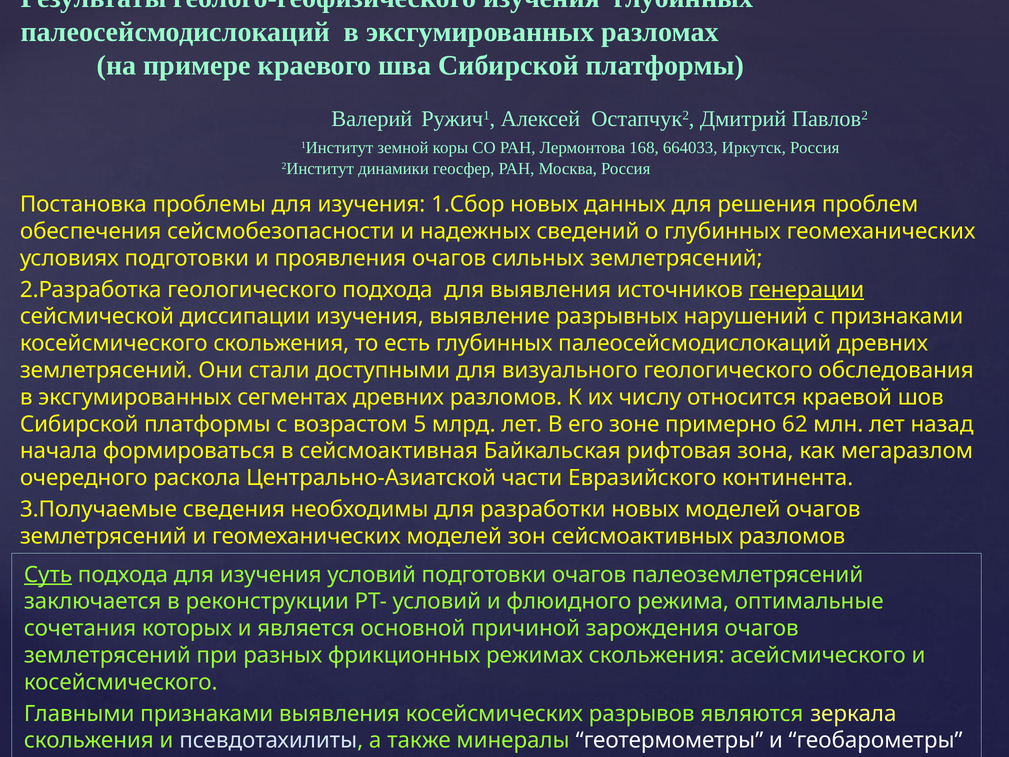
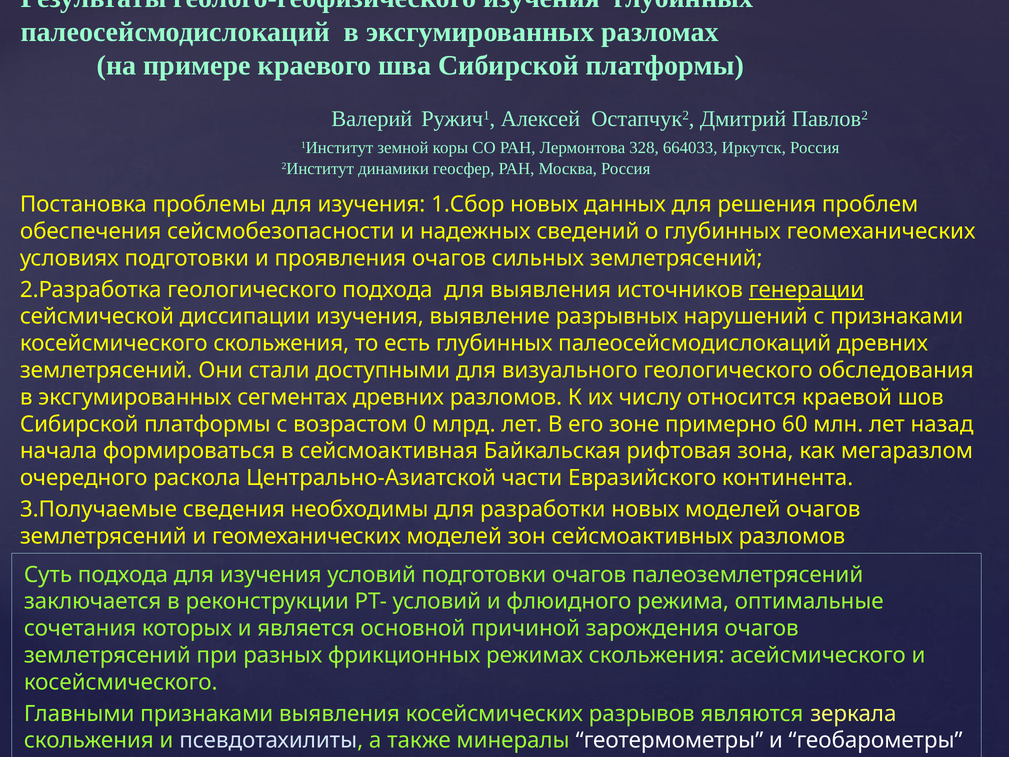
168: 168 -> 328
5: 5 -> 0
62: 62 -> 60
Суть underline: present -> none
